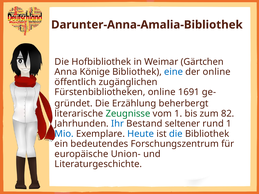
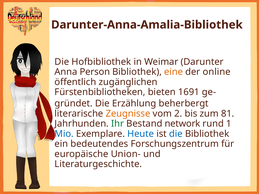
Gärtchen: Gärtchen -> Darunter
Könige: Könige -> Person
eine colour: blue -> orange
Fürstenbibliotheken online: online -> bieten
Zeugnisse colour: green -> orange
vom 1: 1 -> 2
82: 82 -> 81
Ihr colour: blue -> green
seltener: seltener -> network
